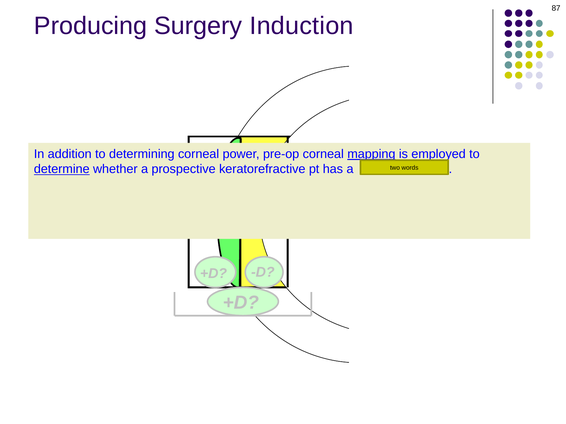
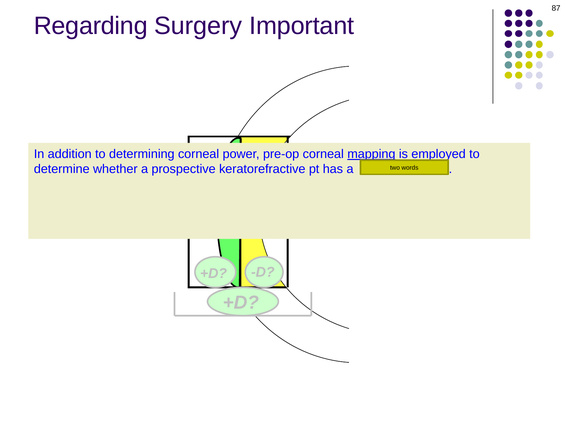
Producing: Producing -> Regarding
Induction: Induction -> Important
determine underline: present -> none
